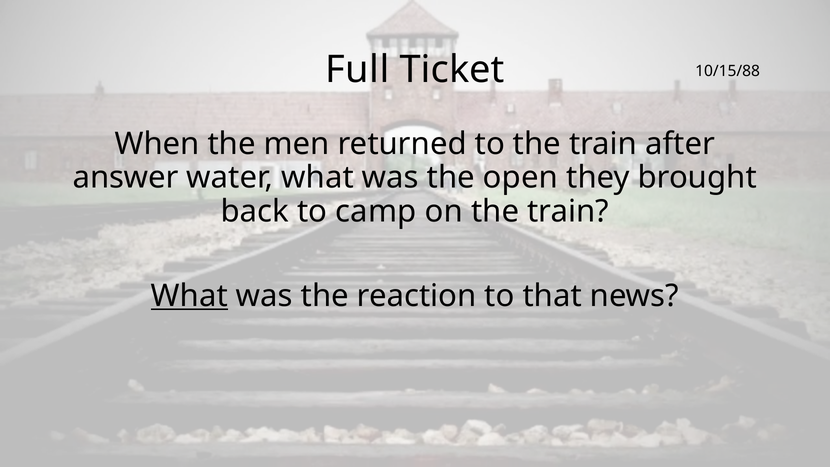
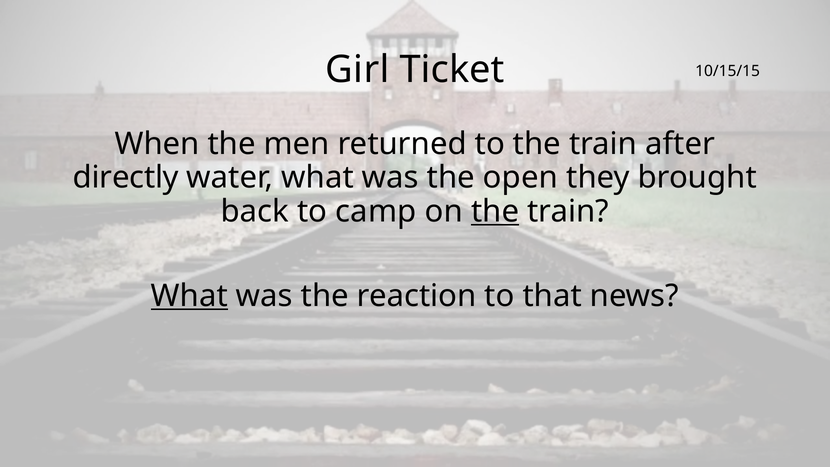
Full: Full -> Girl
10/15/88: 10/15/88 -> 10/15/15
answer: answer -> directly
the at (495, 211) underline: none -> present
